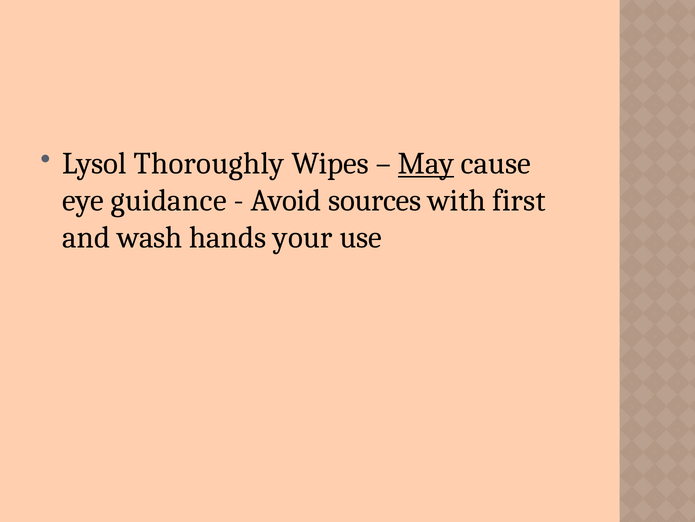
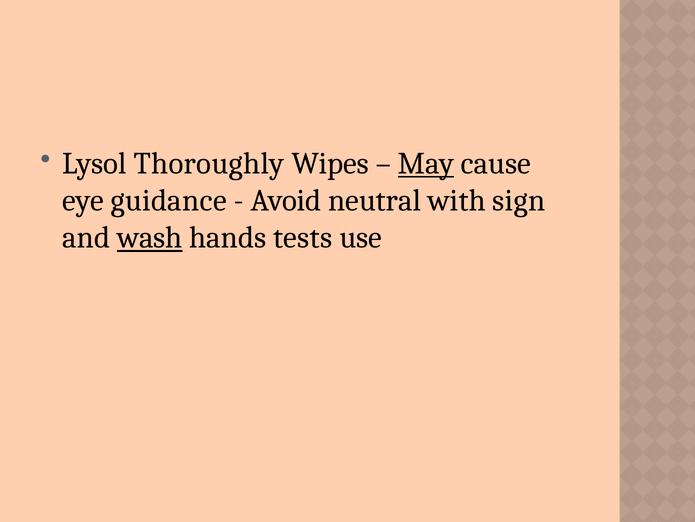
sources: sources -> neutral
first: first -> sign
wash underline: none -> present
your: your -> tests
